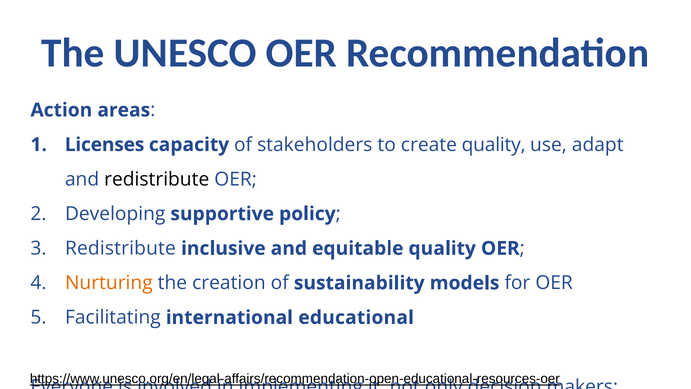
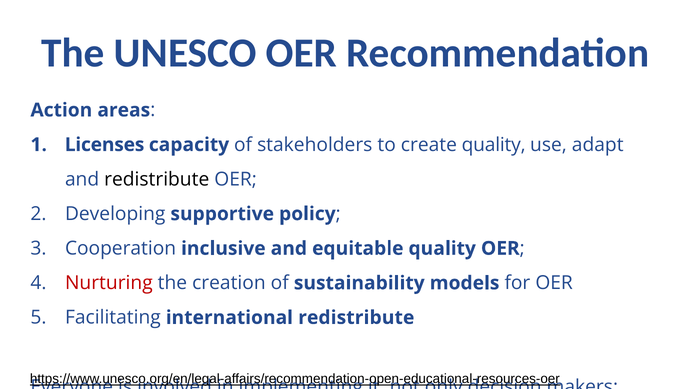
Redistribute at (120, 248): Redistribute -> Cooperation
Nurturing colour: orange -> red
international educational: educational -> redistribute
